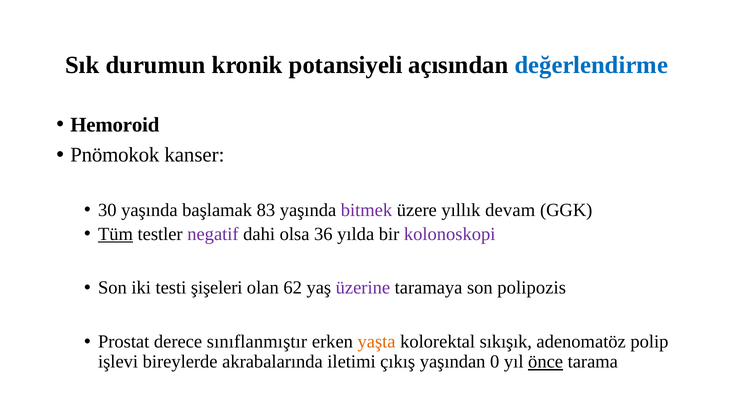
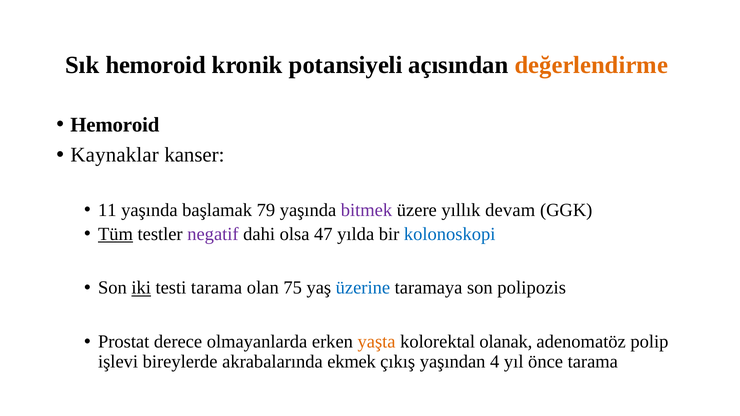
Sık durumun: durumun -> hemoroid
değerlendirme colour: blue -> orange
Pnömokok: Pnömokok -> Kaynaklar
30: 30 -> 11
83: 83 -> 79
36: 36 -> 47
kolonoskopi colour: purple -> blue
iki underline: none -> present
testi şişeleri: şişeleri -> tarama
62: 62 -> 75
üzerine colour: purple -> blue
sınıflanmıştır: sınıflanmıştır -> olmayanlarda
sıkışık: sıkışık -> olanak
iletimi: iletimi -> ekmek
0: 0 -> 4
önce underline: present -> none
